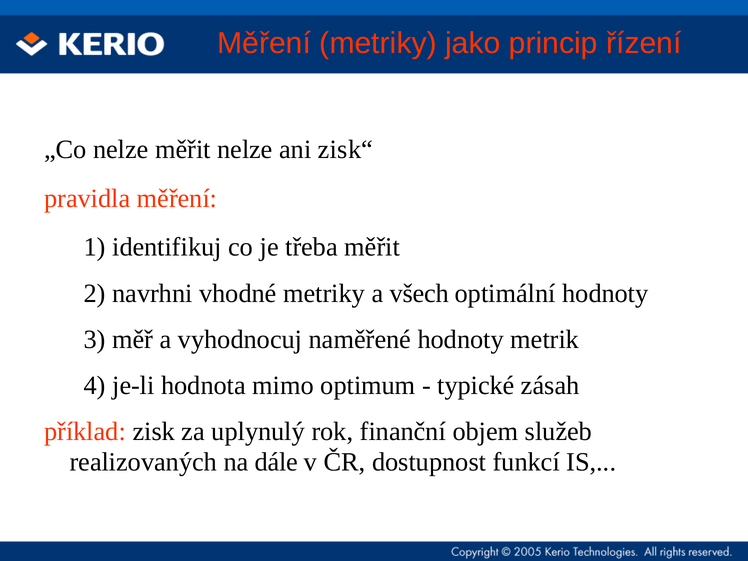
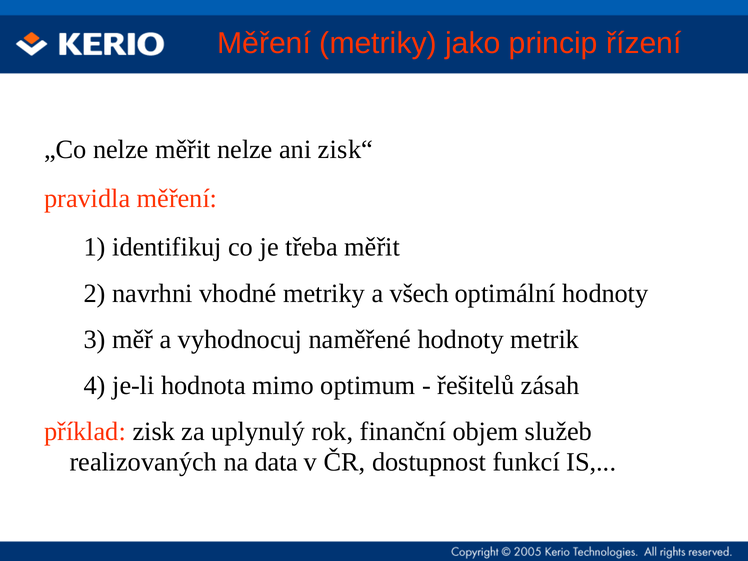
typické: typické -> řešitelů
dále: dále -> data
